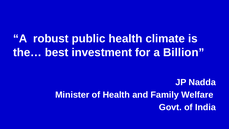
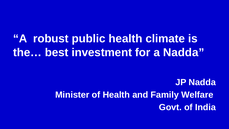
a Billion: Billion -> Nadda
